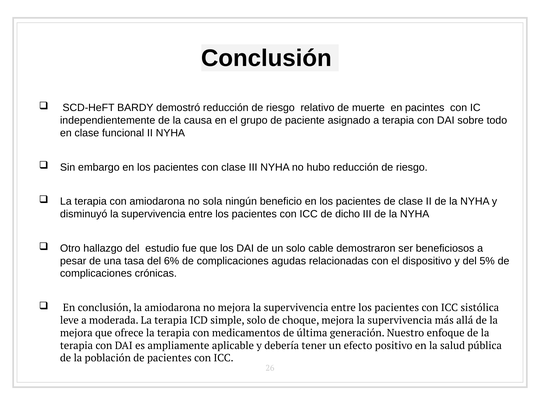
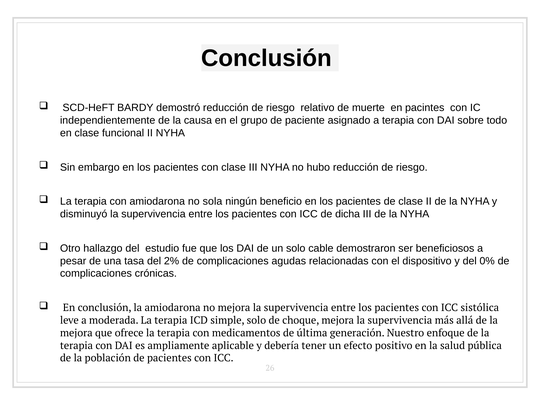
dicho: dicho -> dicha
6%: 6% -> 2%
5%: 5% -> 0%
